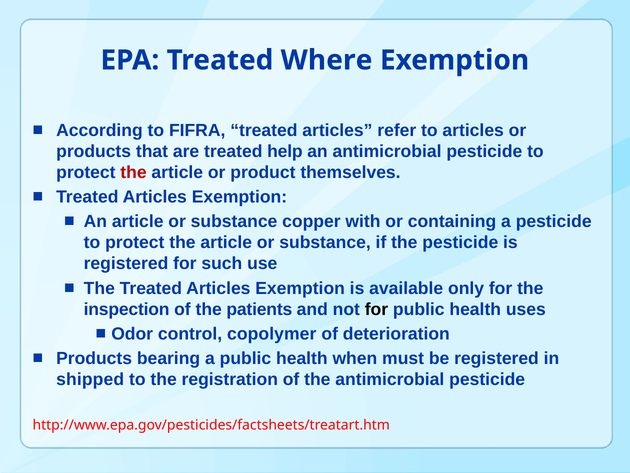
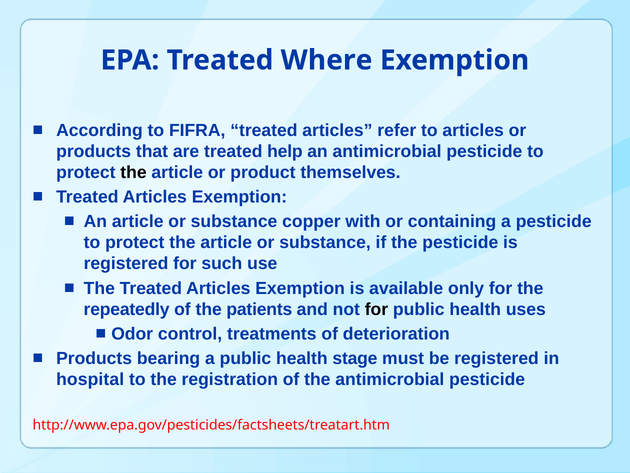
the at (134, 172) colour: red -> black
inspection: inspection -> repeatedly
copolymer: copolymer -> treatments
when: when -> stage
shipped: shipped -> hospital
